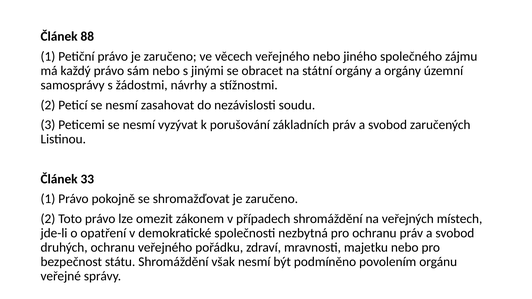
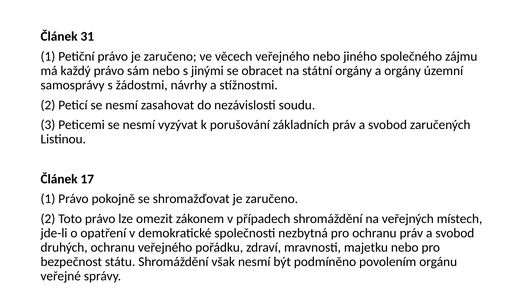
88: 88 -> 31
33: 33 -> 17
